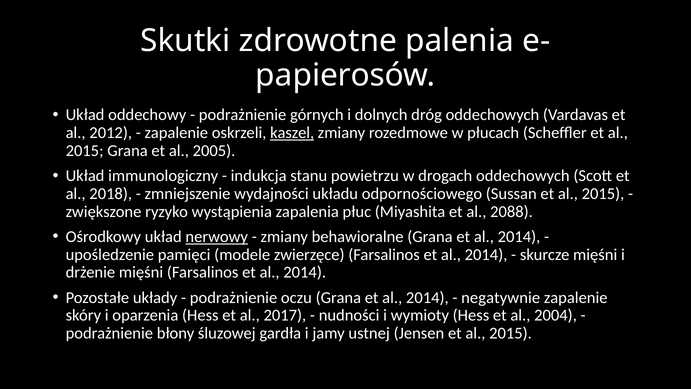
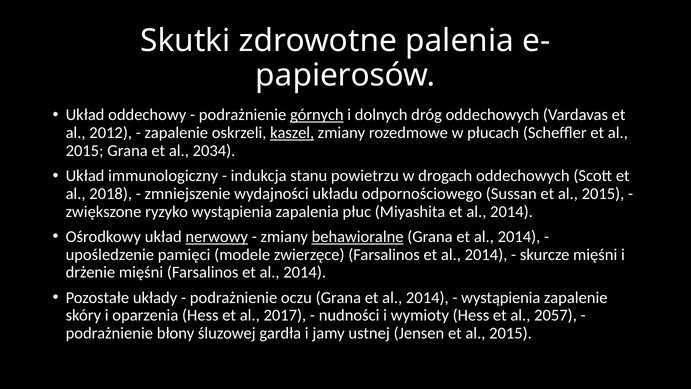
górnych underline: none -> present
2005: 2005 -> 2034
Miyashita et al 2088: 2088 -> 2014
behawioralne underline: none -> present
negatywnie at (501, 297): negatywnie -> wystąpienia
2004: 2004 -> 2057
